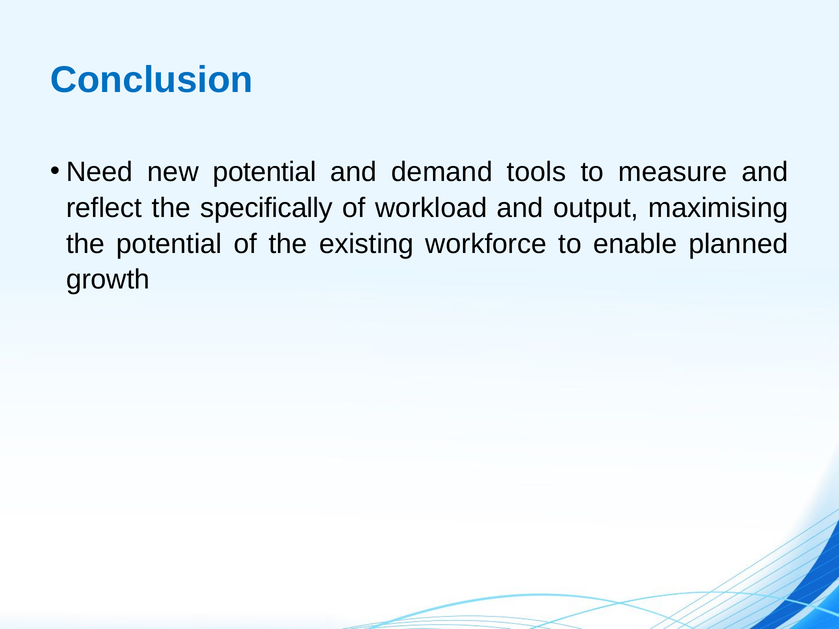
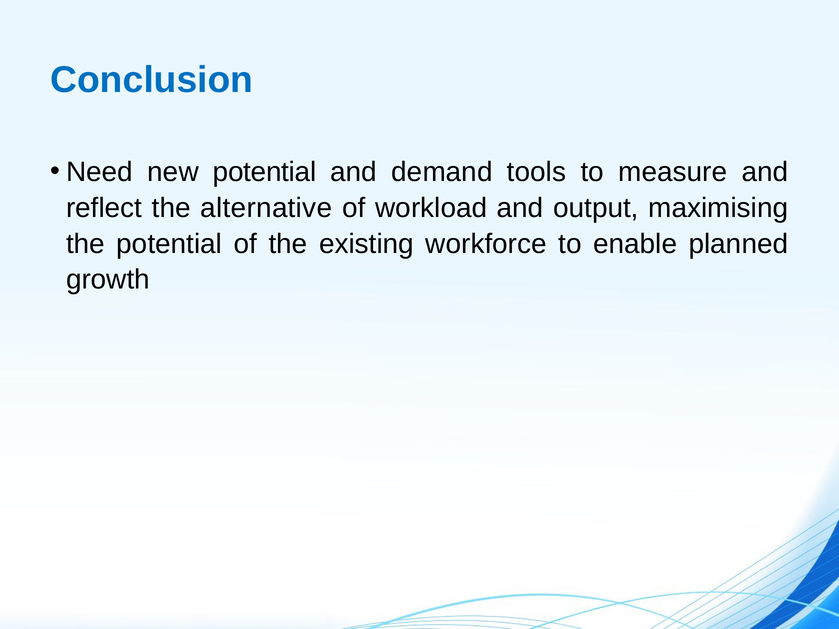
specifically: specifically -> alternative
